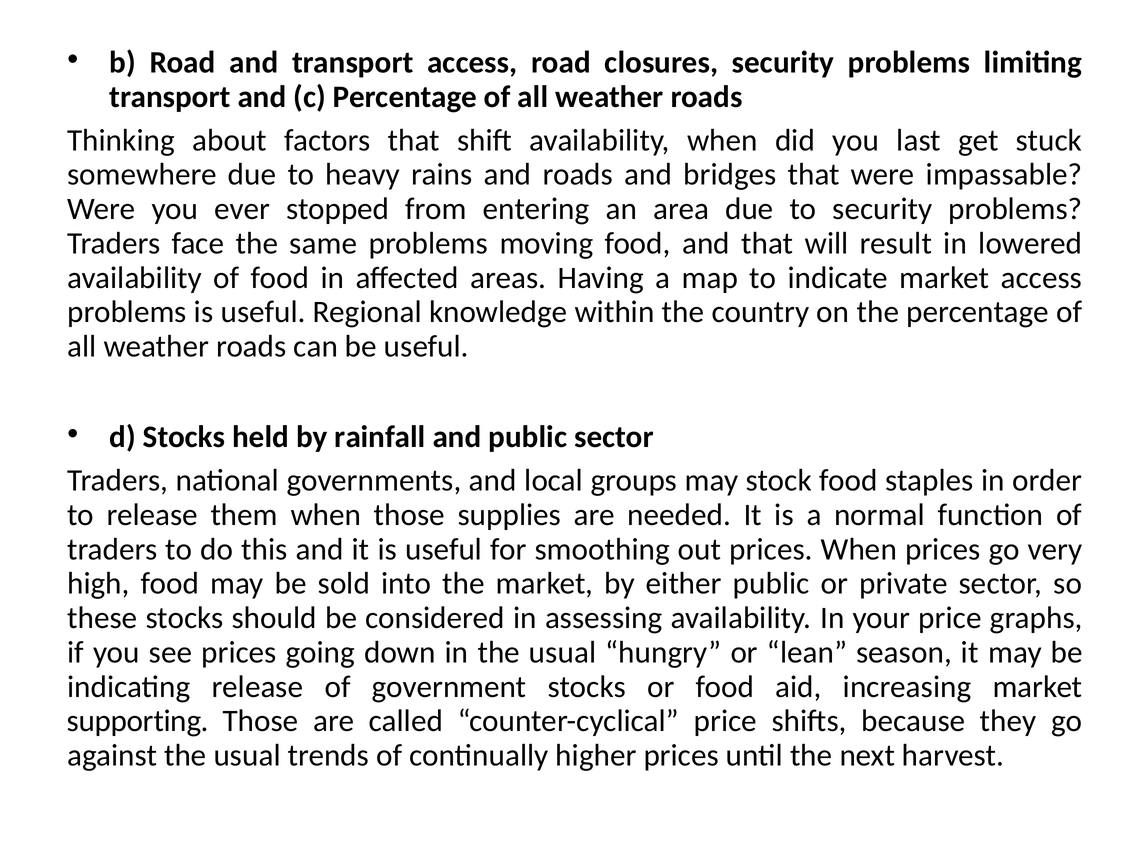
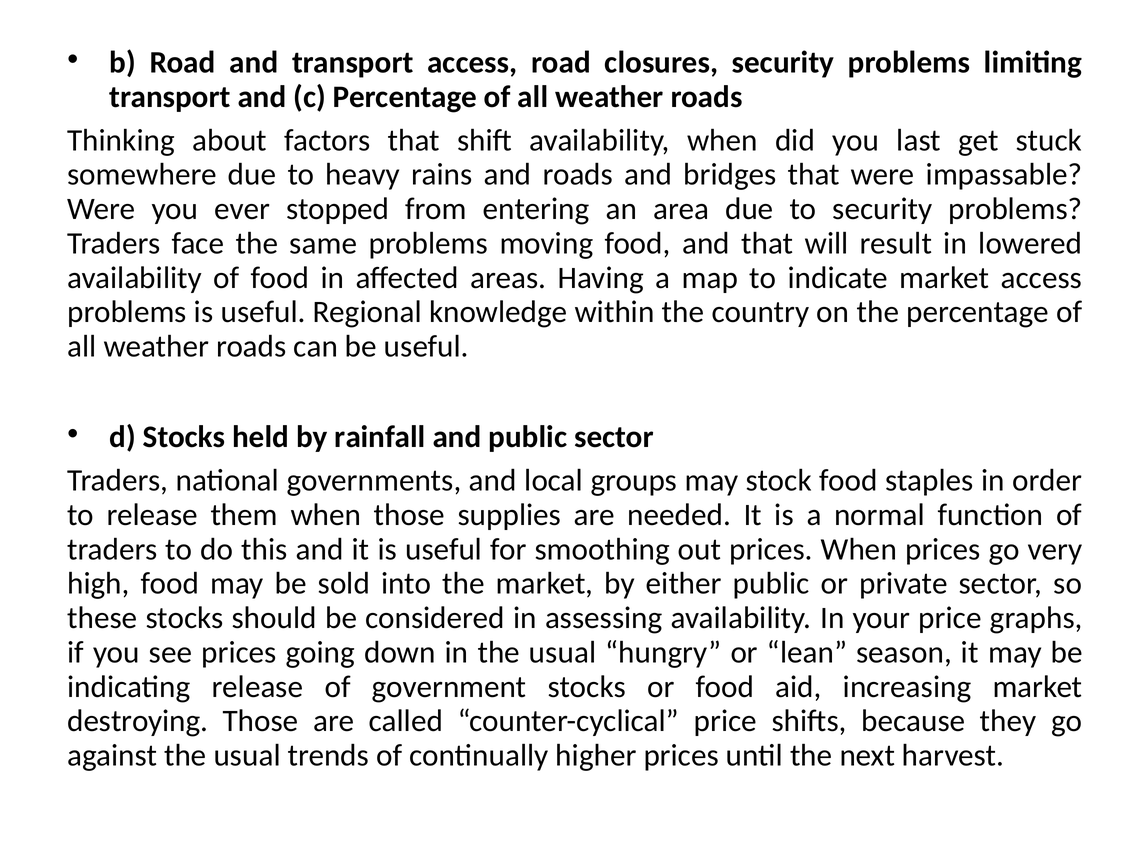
supporting: supporting -> destroying
